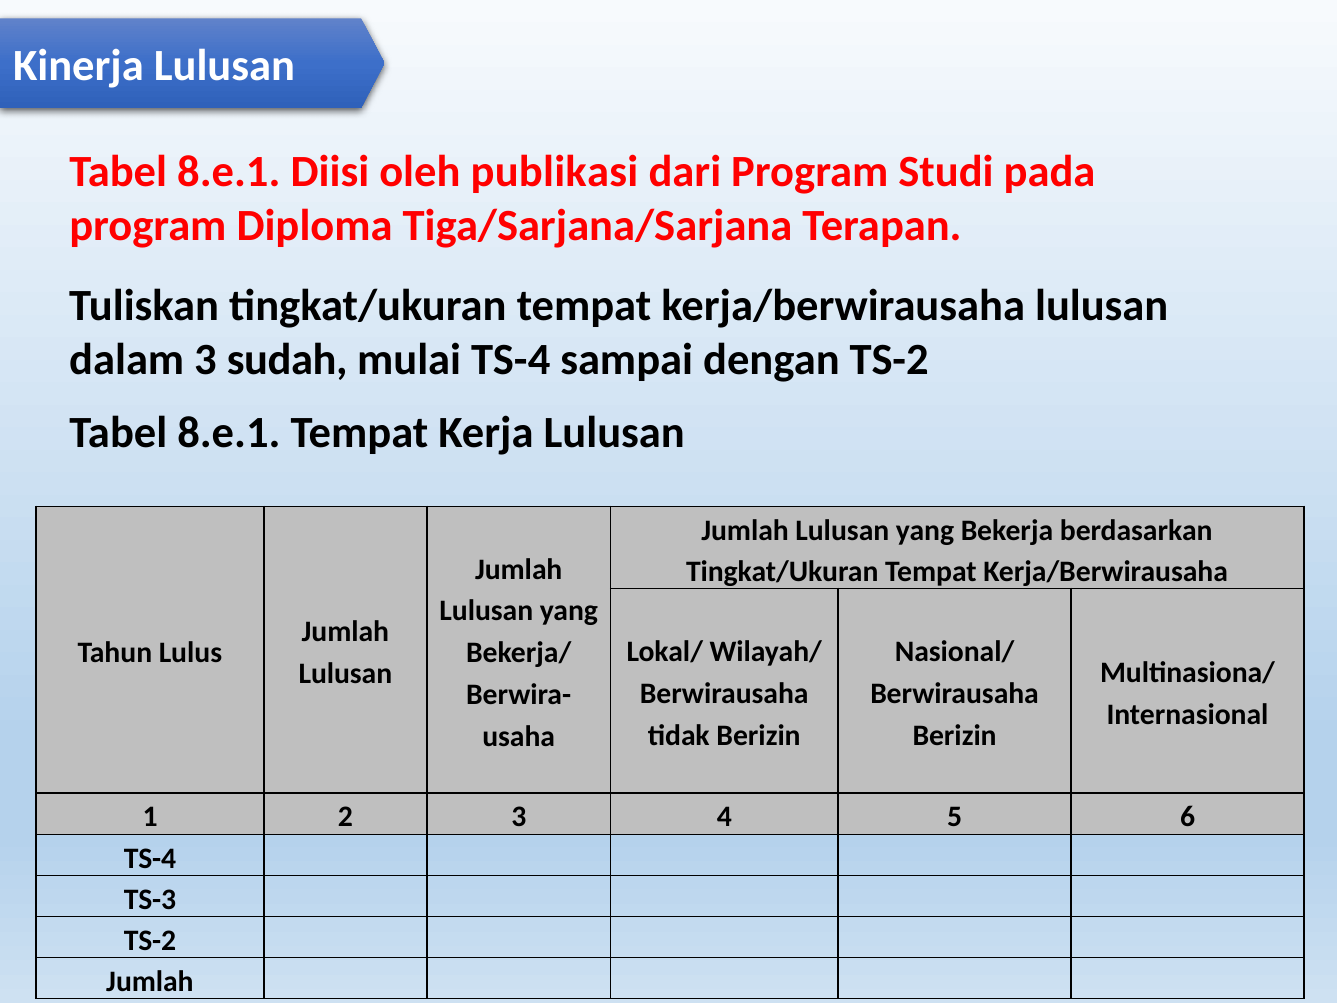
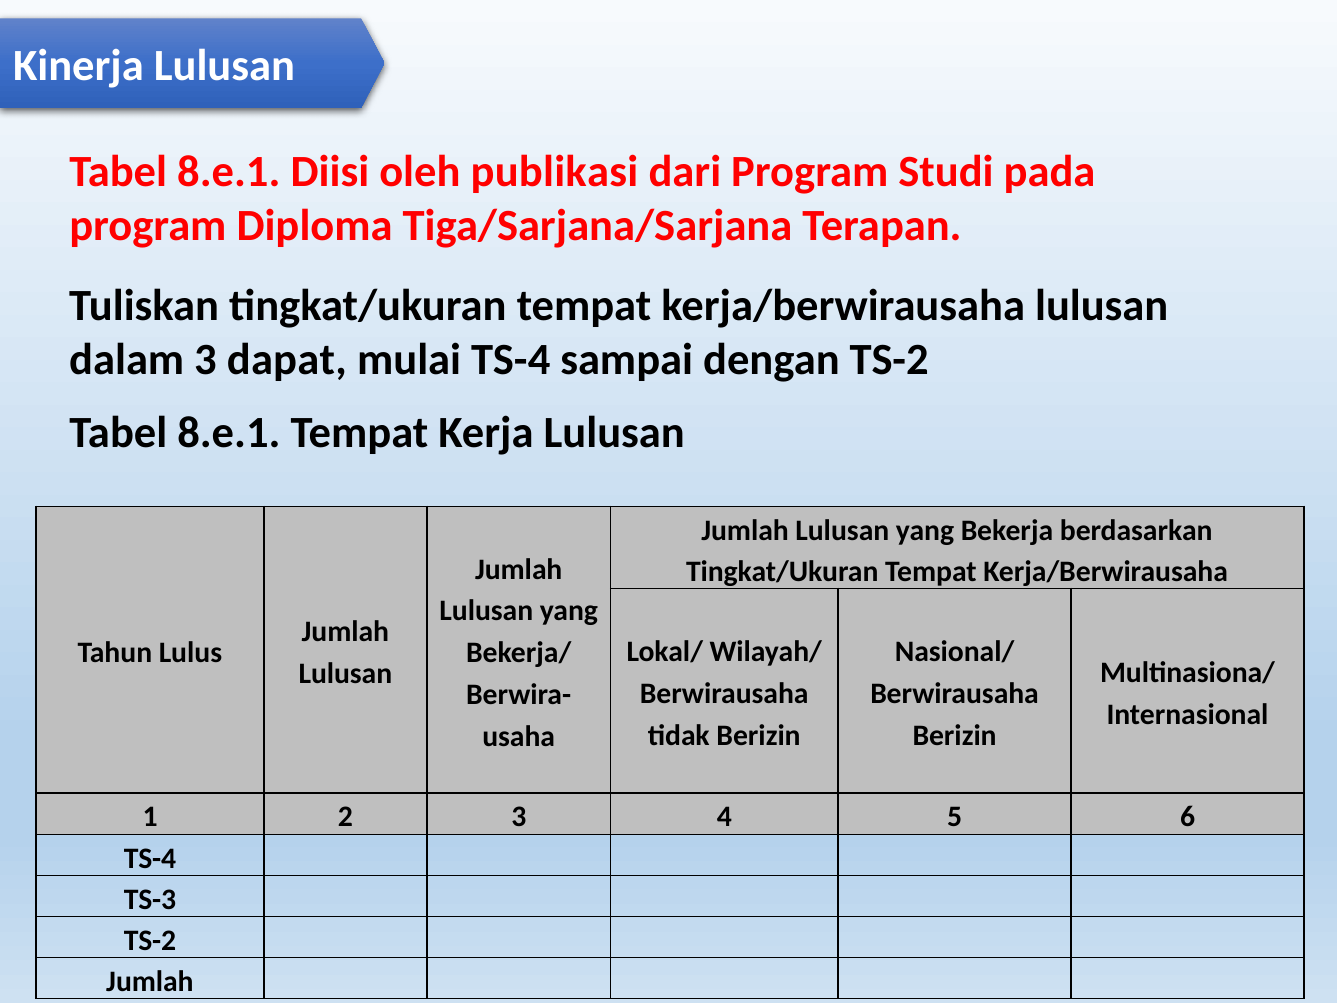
sudah: sudah -> dapat
